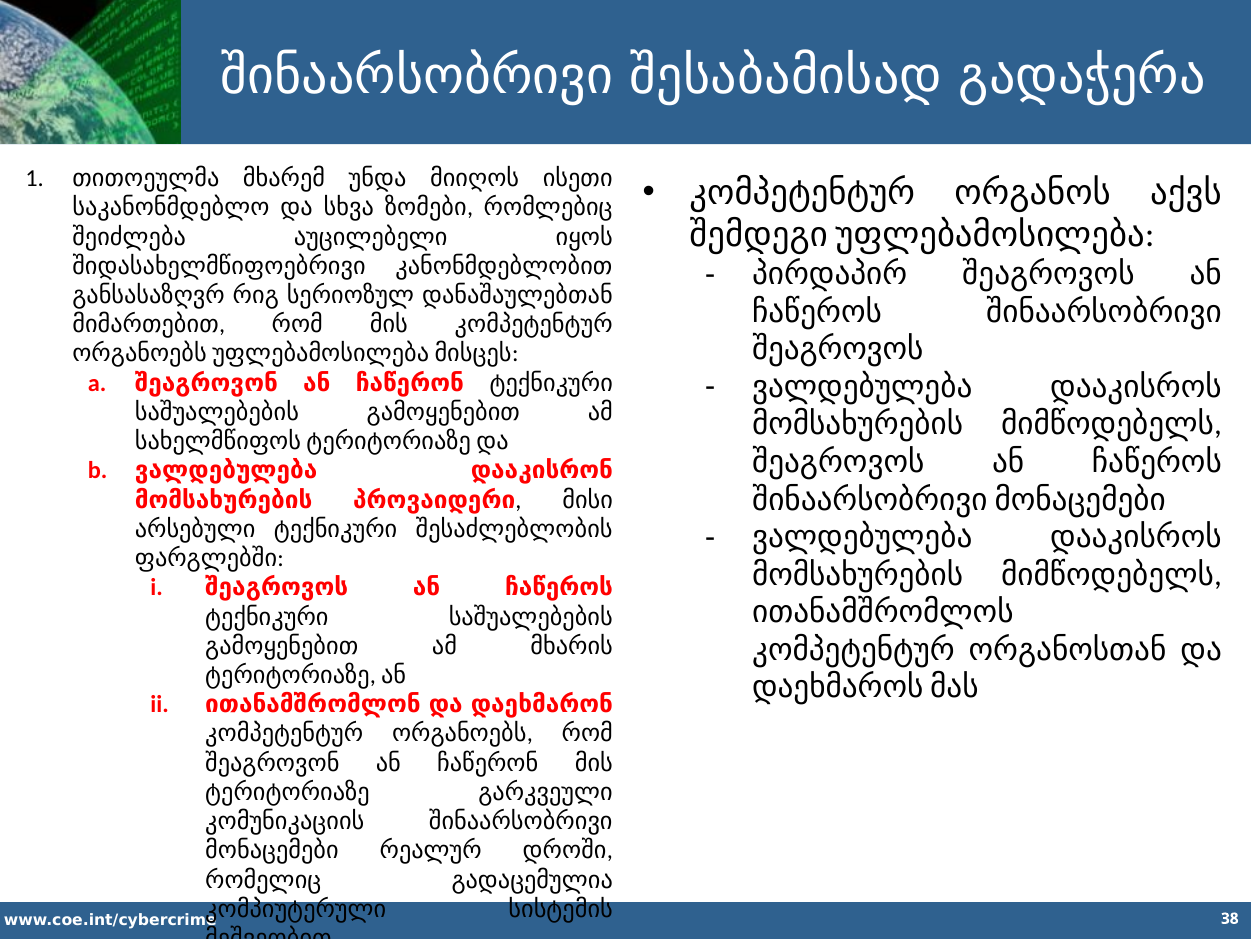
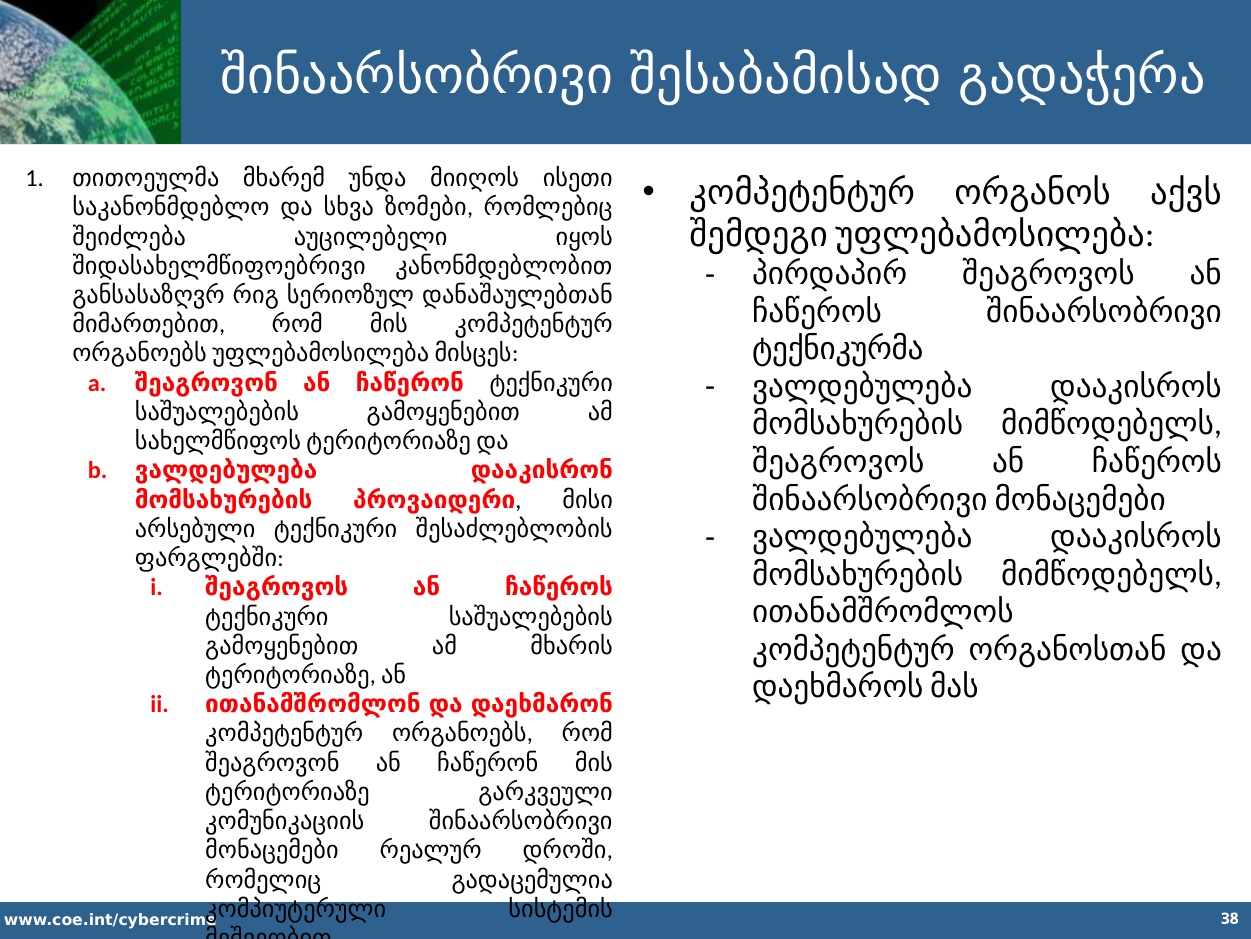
შეაგროვოს at (838, 349): შეაგროვოს -> ტექნიკურმა
